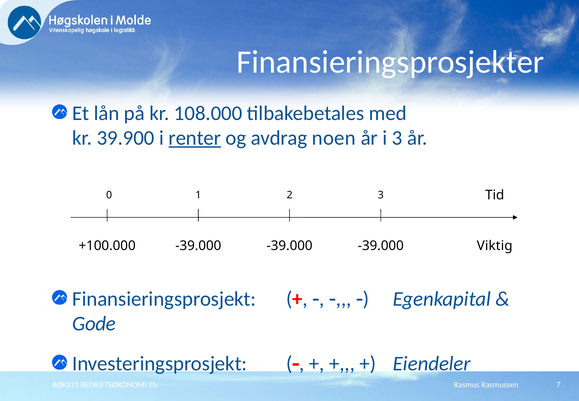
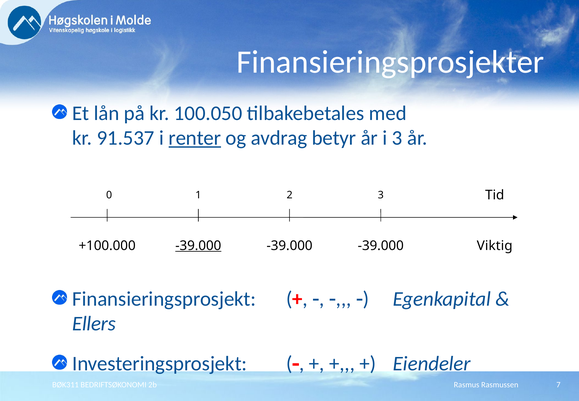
108.000: 108.000 -> 100.050
39.900: 39.900 -> 91.537
noen: noen -> betyr
-39.000 at (198, 246) underline: none -> present
Gode: Gode -> Ellers
